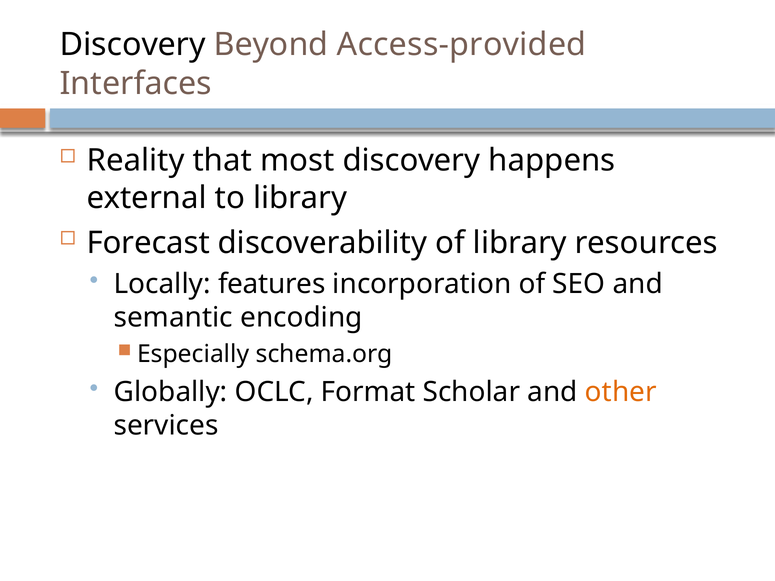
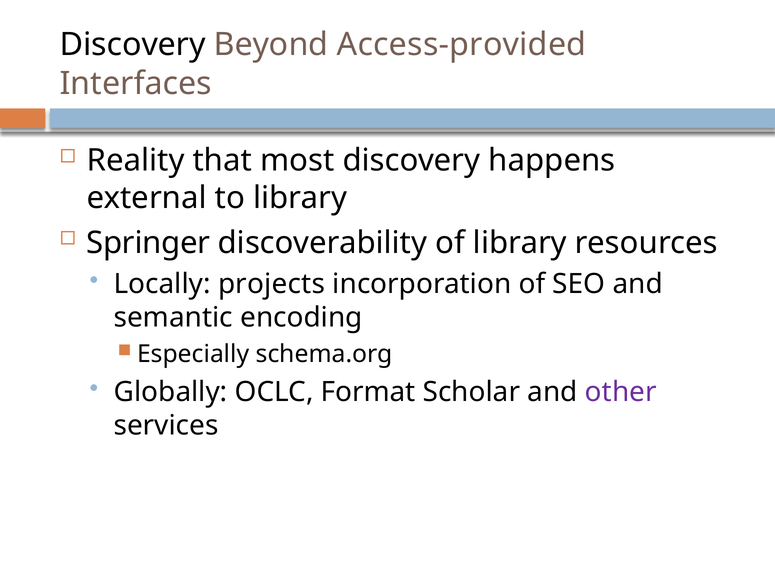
Forecast: Forecast -> Springer
features: features -> projects
other colour: orange -> purple
